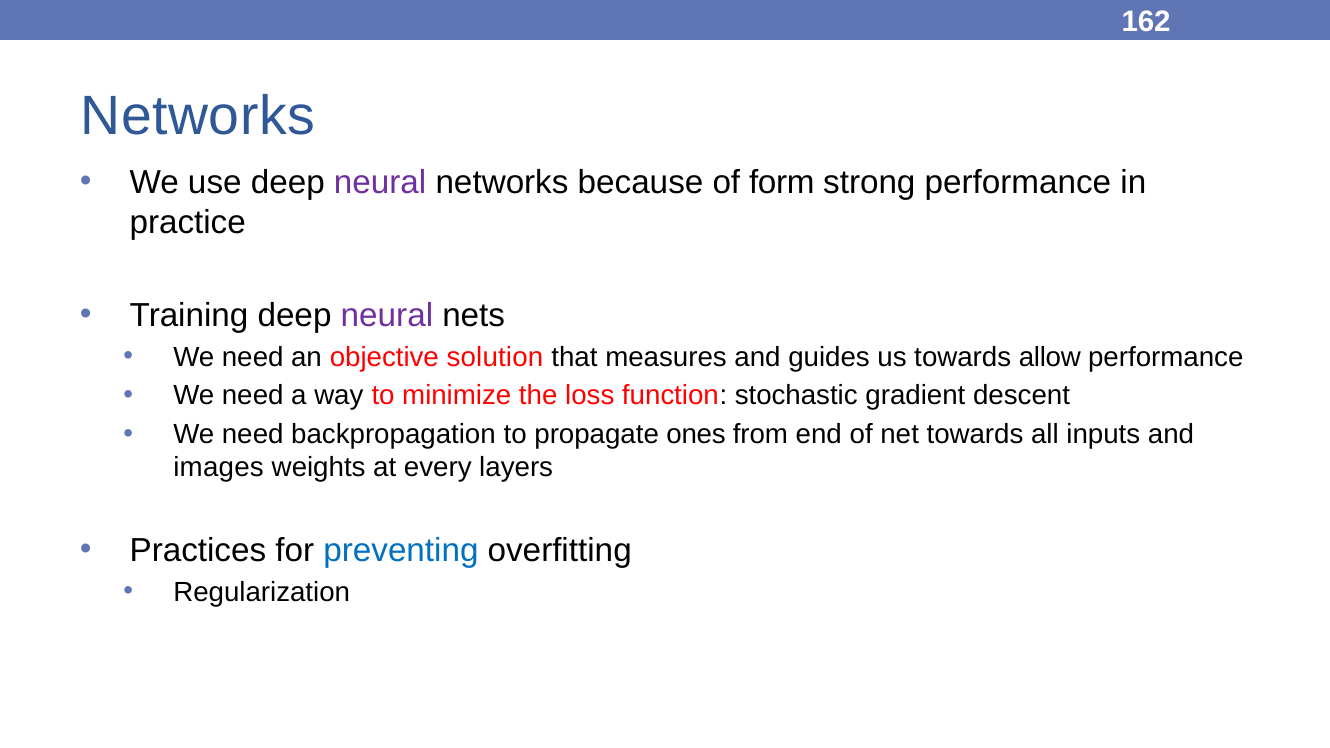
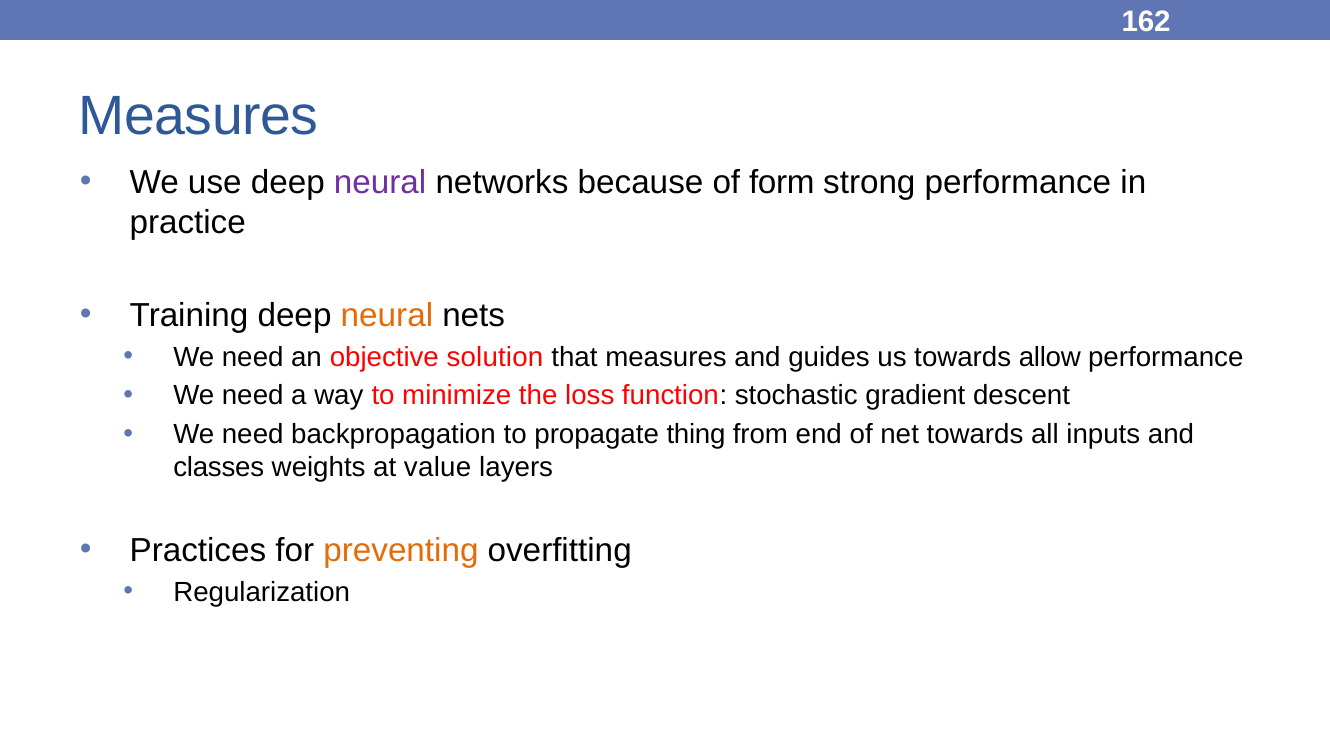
Networks at (198, 116): Networks -> Measures
neural at (387, 315) colour: purple -> orange
ones: ones -> thing
images: images -> classes
every: every -> value
preventing colour: blue -> orange
